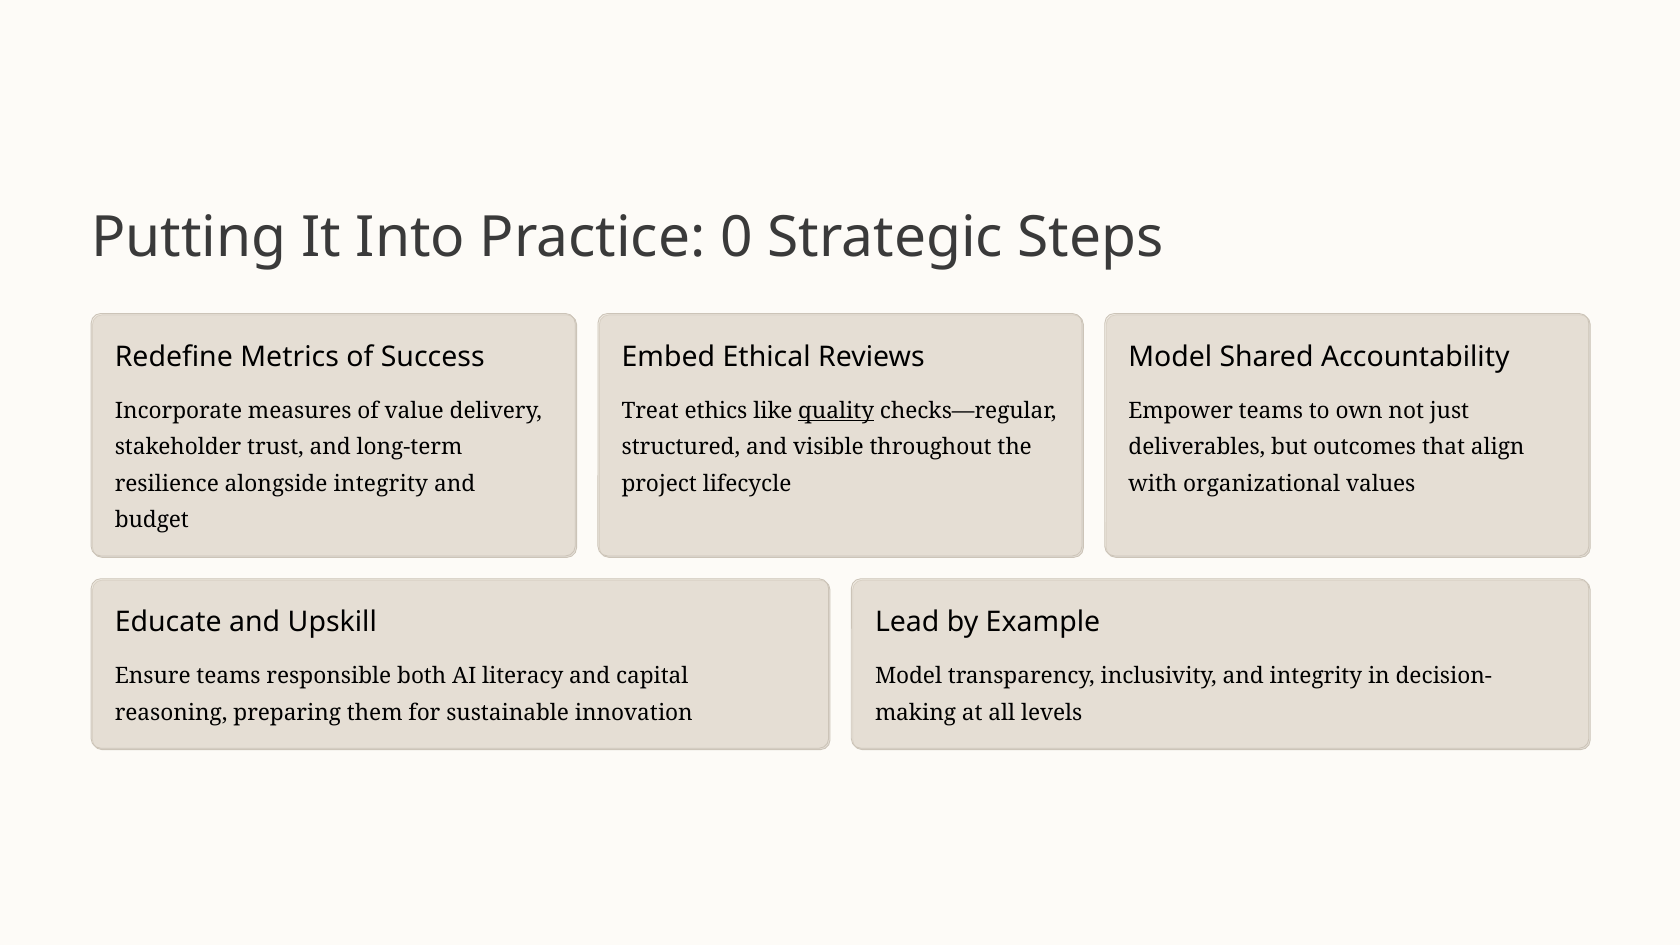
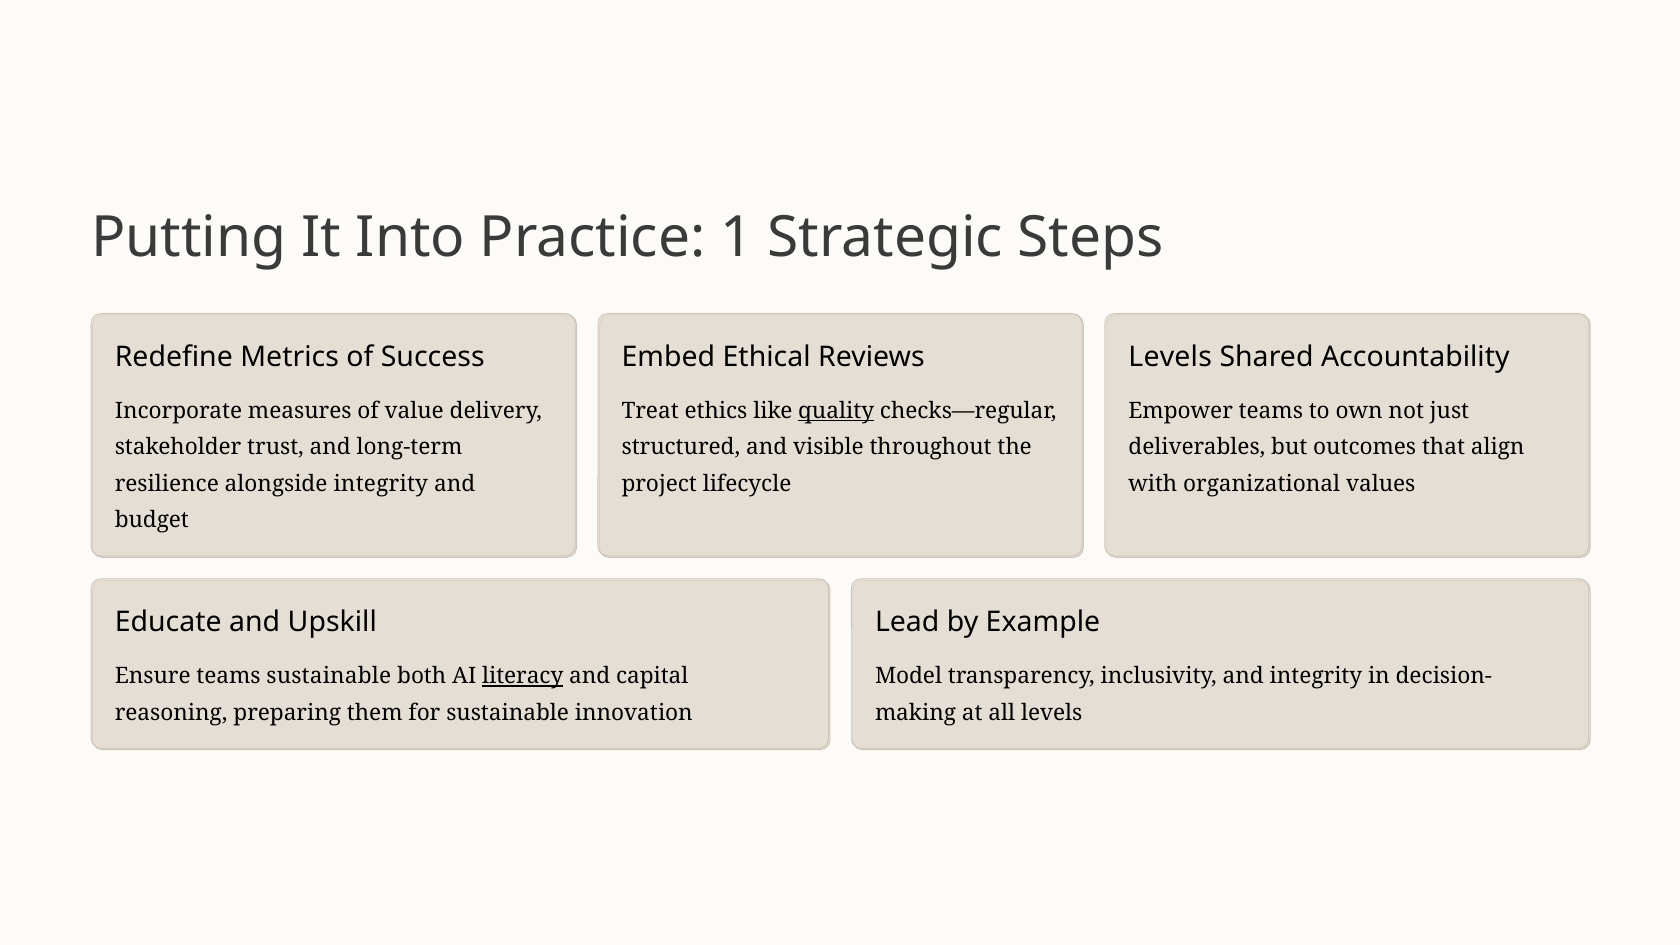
0: 0 -> 1
Model at (1170, 357): Model -> Levels
teams responsible: responsible -> sustainable
literacy underline: none -> present
